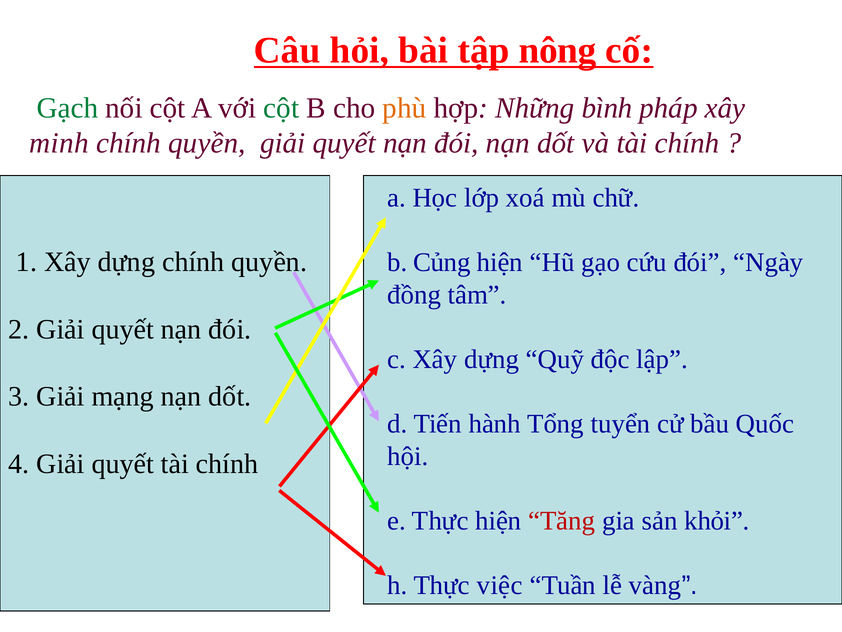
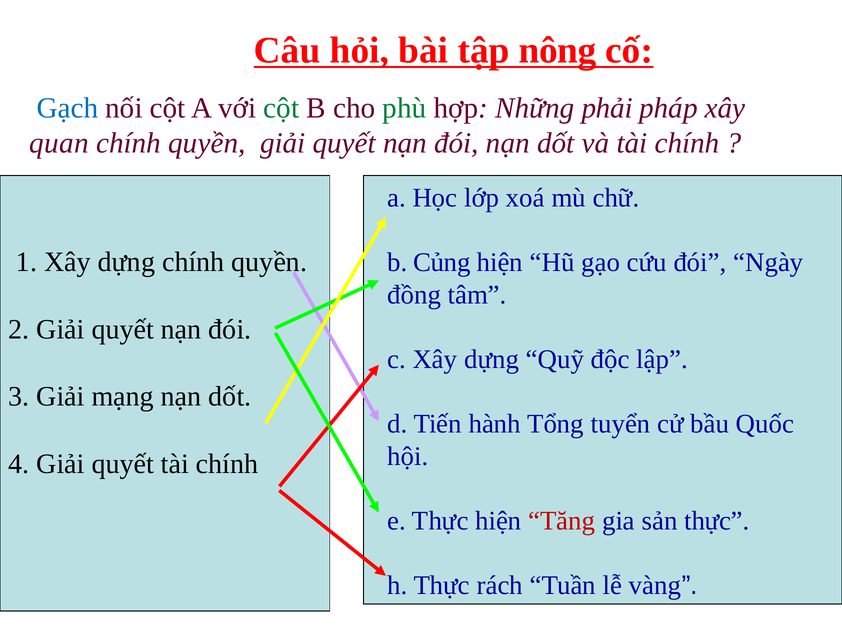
Gạch colour: green -> blue
phù colour: orange -> green
bình: bình -> phải
minh: minh -> quan
sản khỏi: khỏi -> thực
việc: việc -> rách
